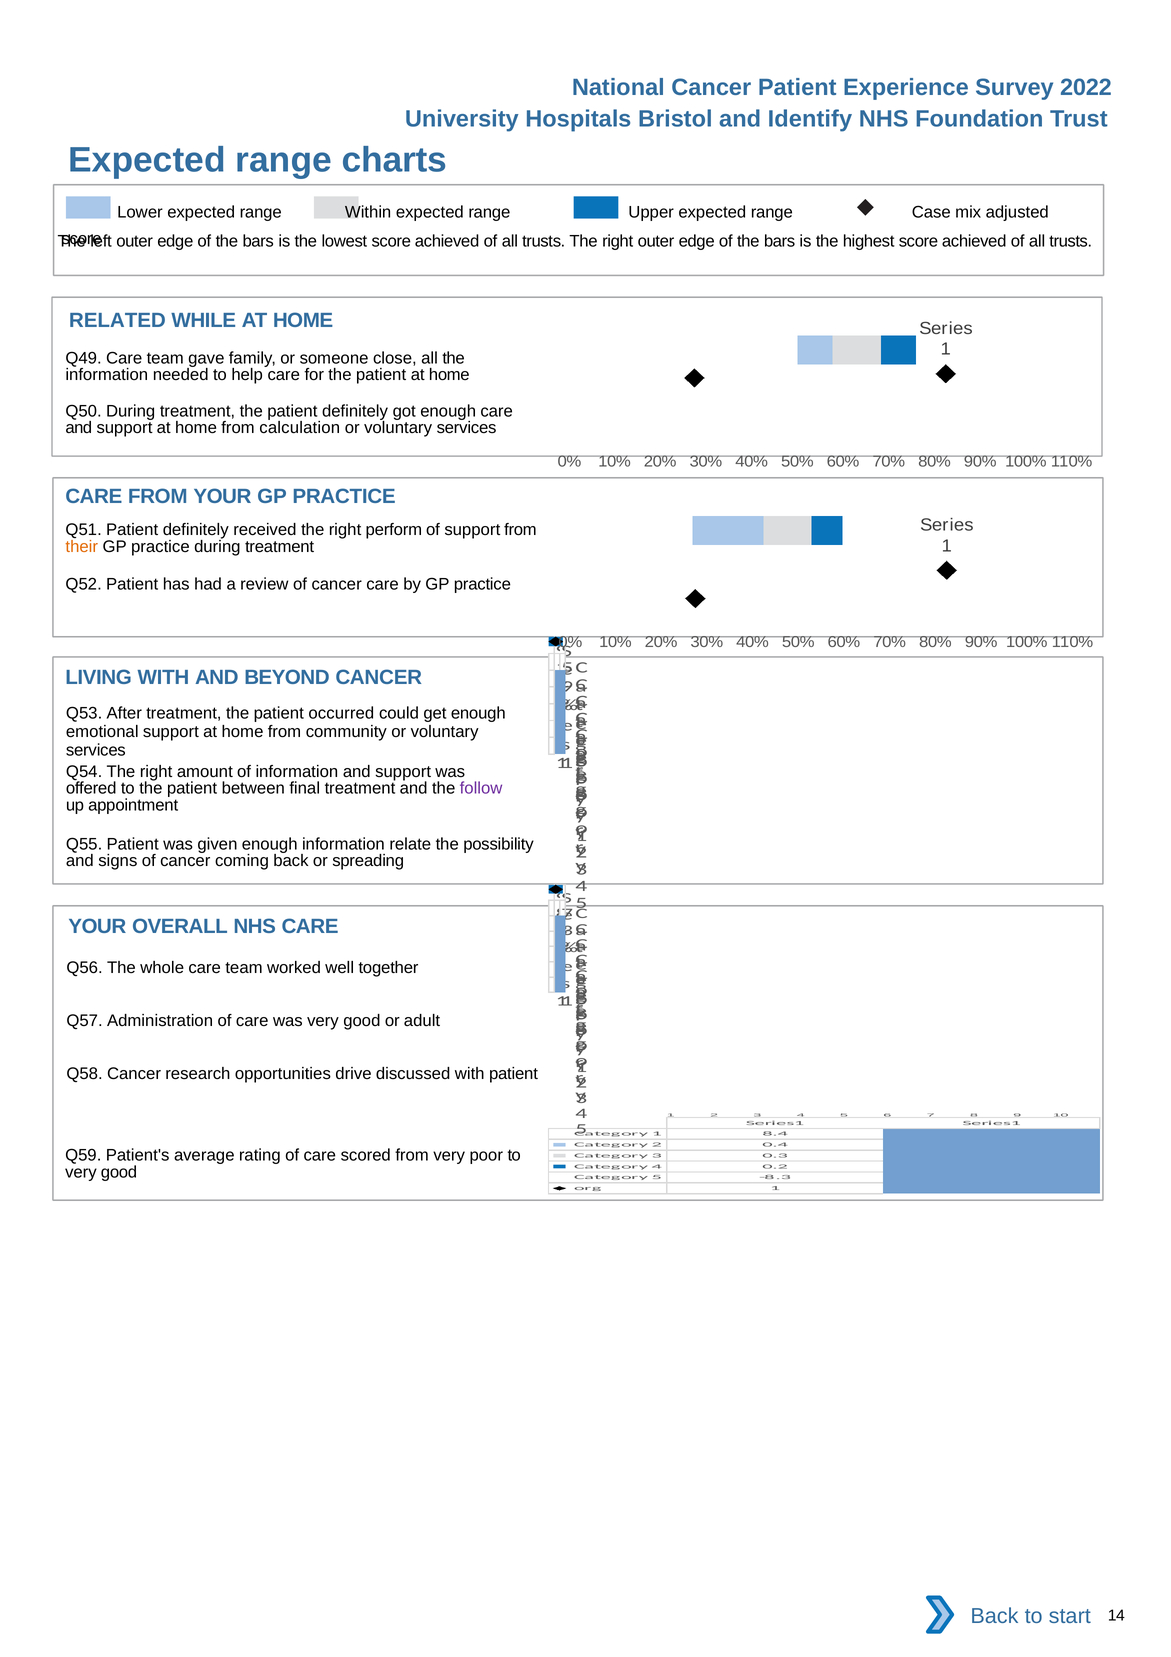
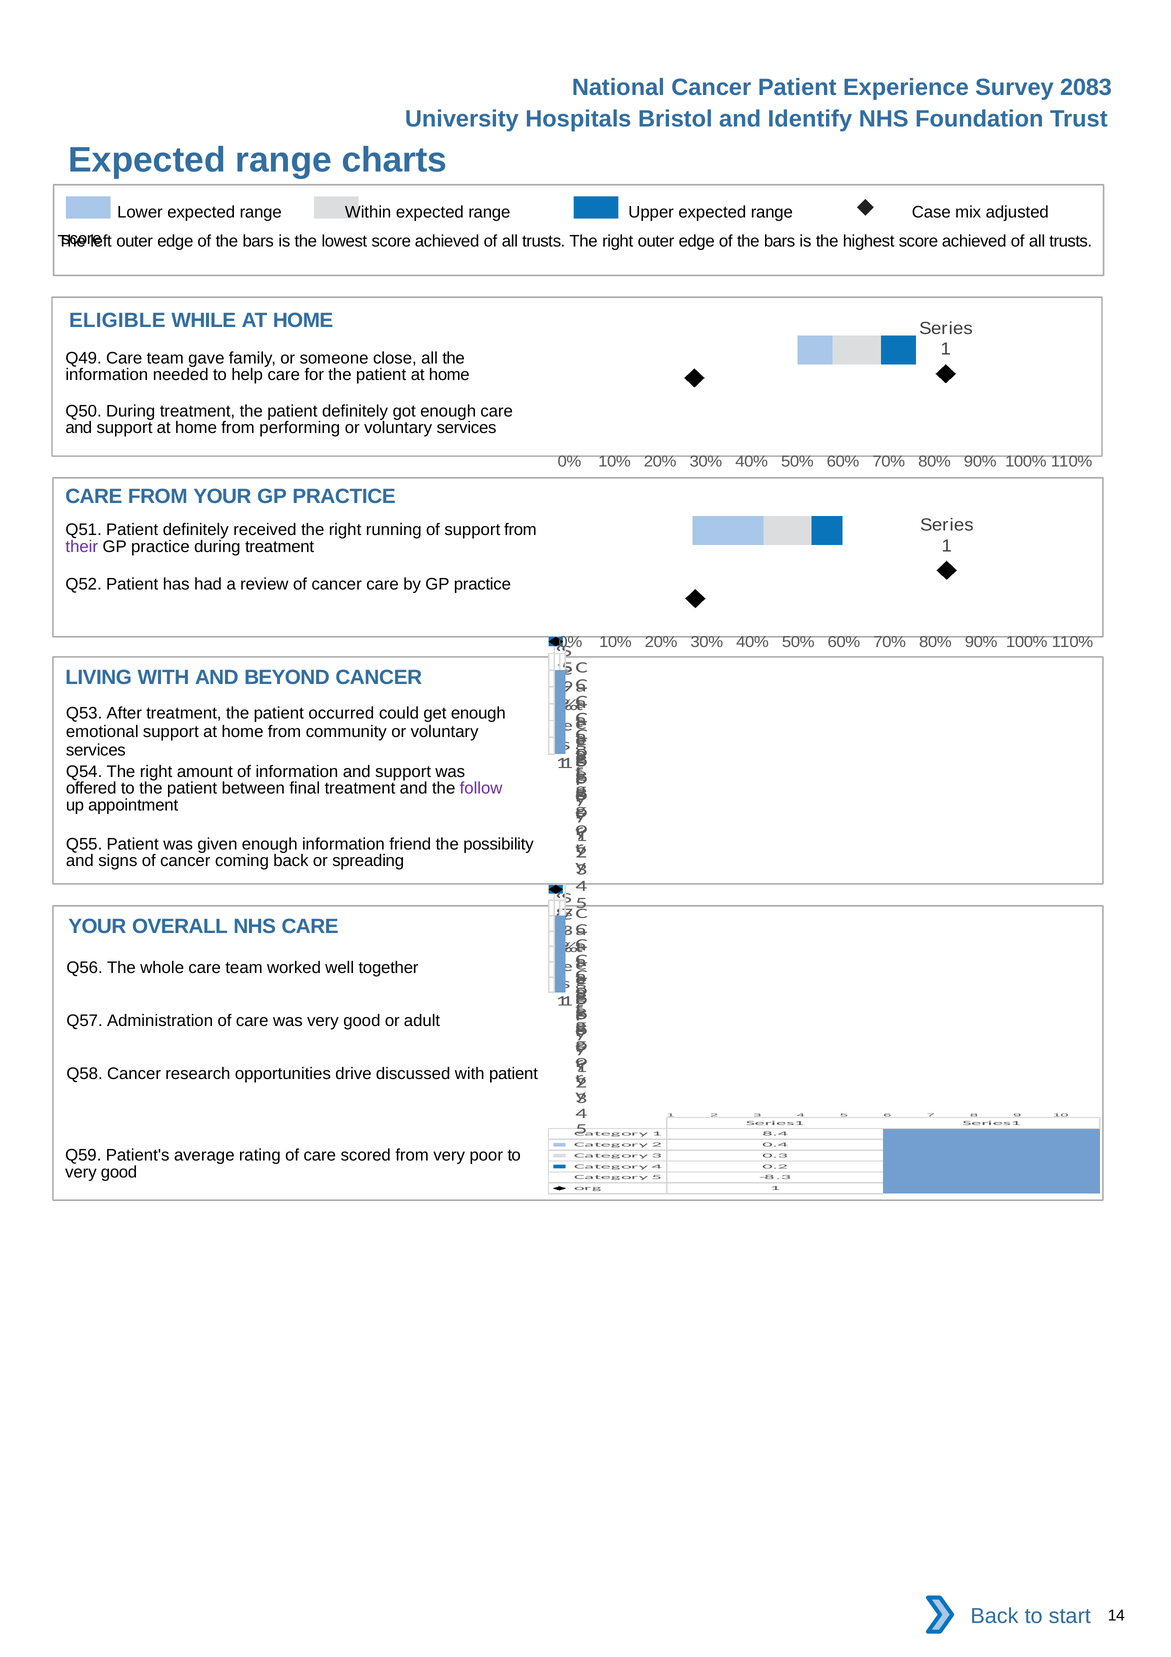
2022: 2022 -> 2083
RELATED: RELATED -> ELIGIBLE
calculation: calculation -> performing
perform: perform -> running
their colour: orange -> purple
relate: relate -> friend
